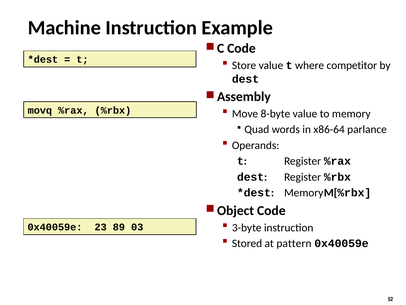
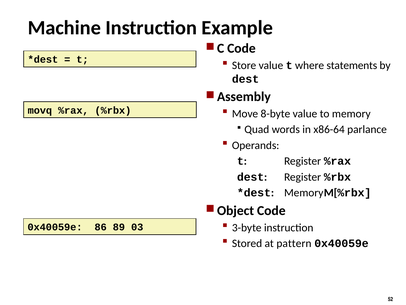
competitor: competitor -> statements
23: 23 -> 86
